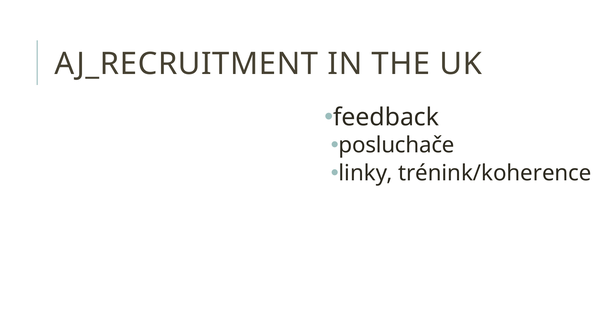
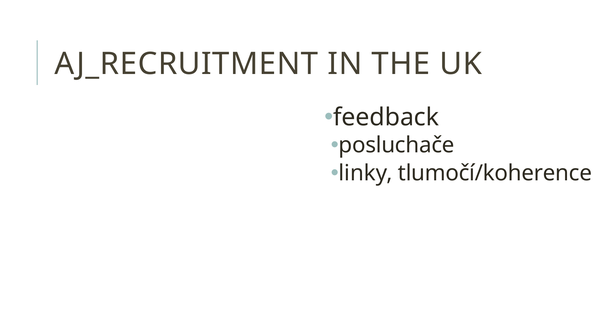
trénink/koherence: trénink/koherence -> tlumočí/koherence
